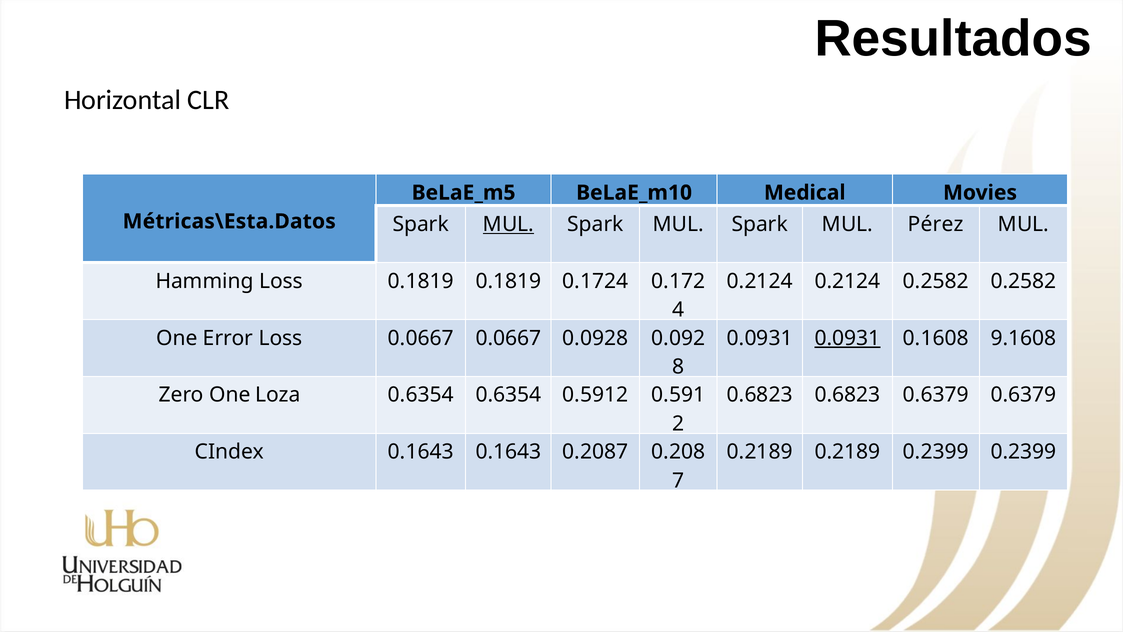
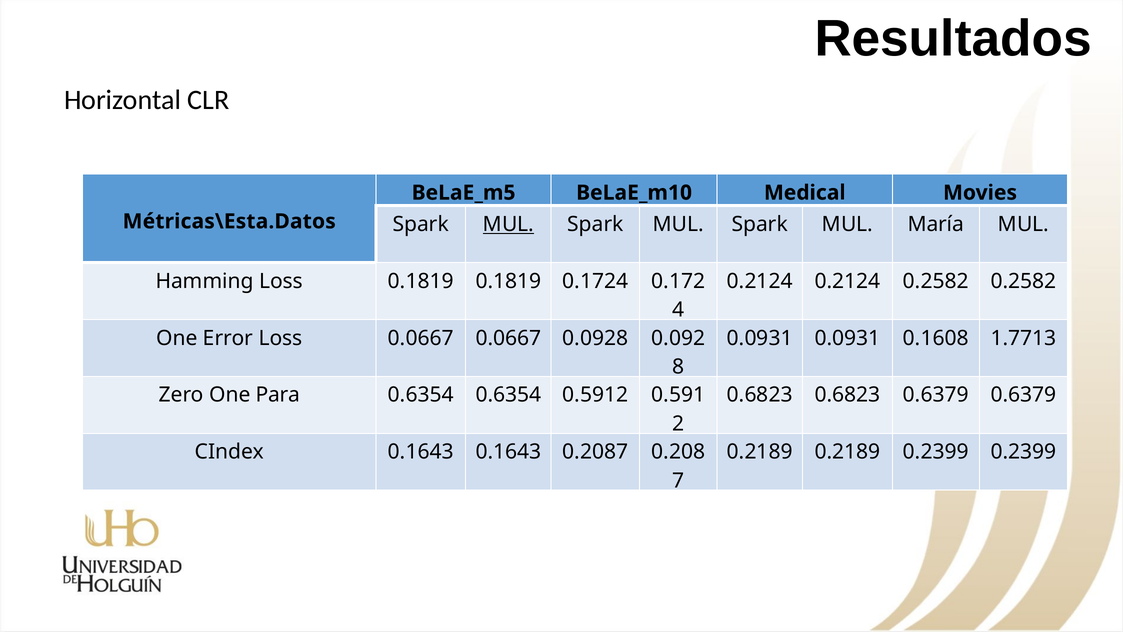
Pérez: Pérez -> María
0.0931 at (847, 338) underline: present -> none
9.1608: 9.1608 -> 1.7713
Loza: Loza -> Para
